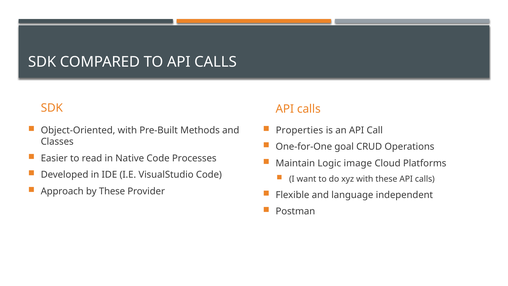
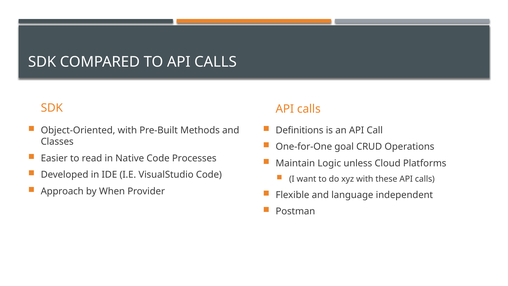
Properties: Properties -> Definitions
image: image -> unless
by These: These -> When
